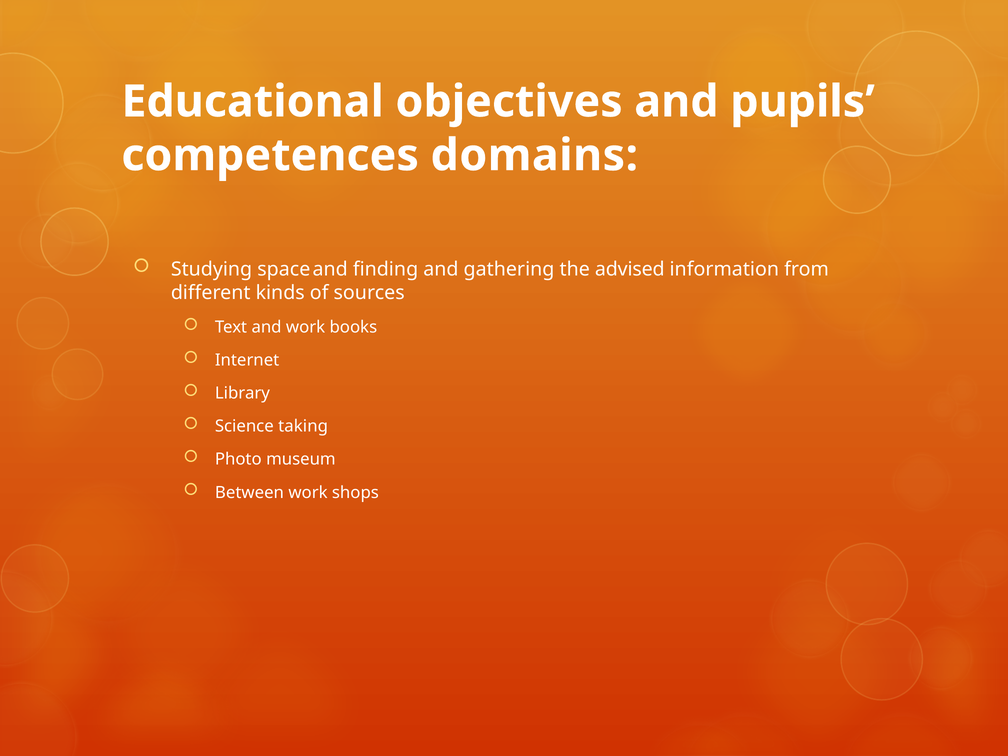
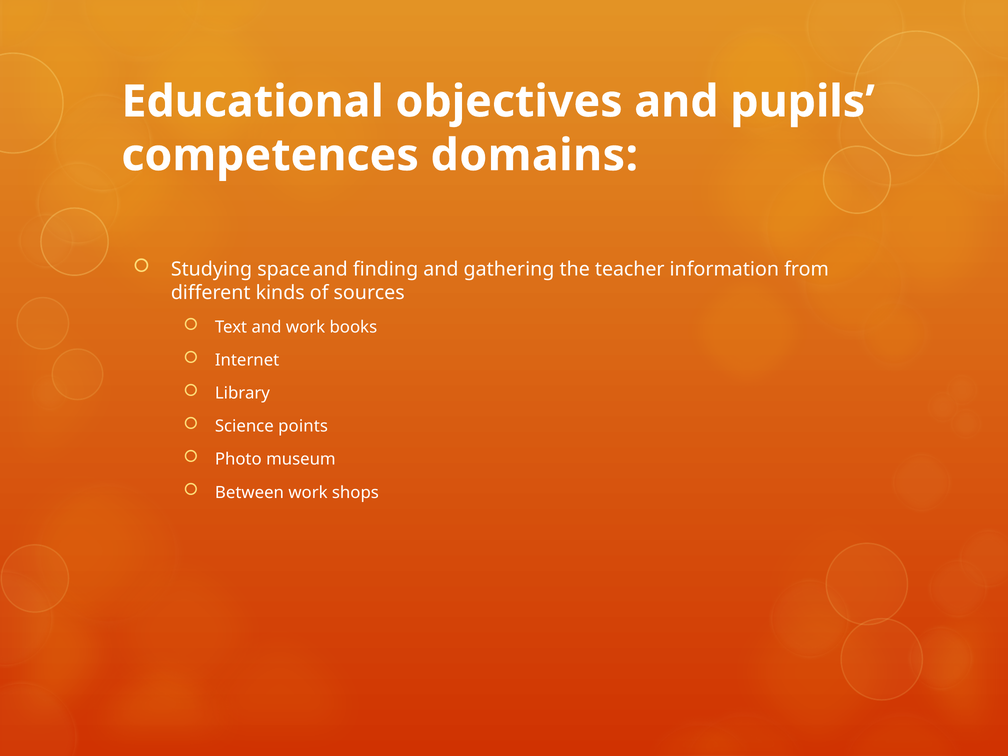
advised: advised -> teacher
taking: taking -> points
